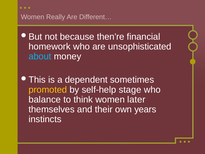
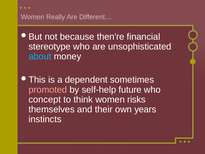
homework: homework -> stereotype
promoted colour: yellow -> pink
stage: stage -> future
balance: balance -> concept
later: later -> risks
